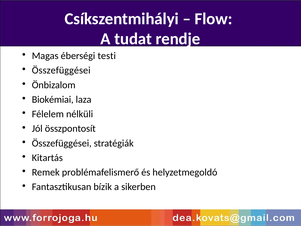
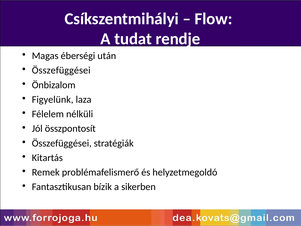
testi: testi -> után
Biokémiai: Biokémiai -> Figyelünk
